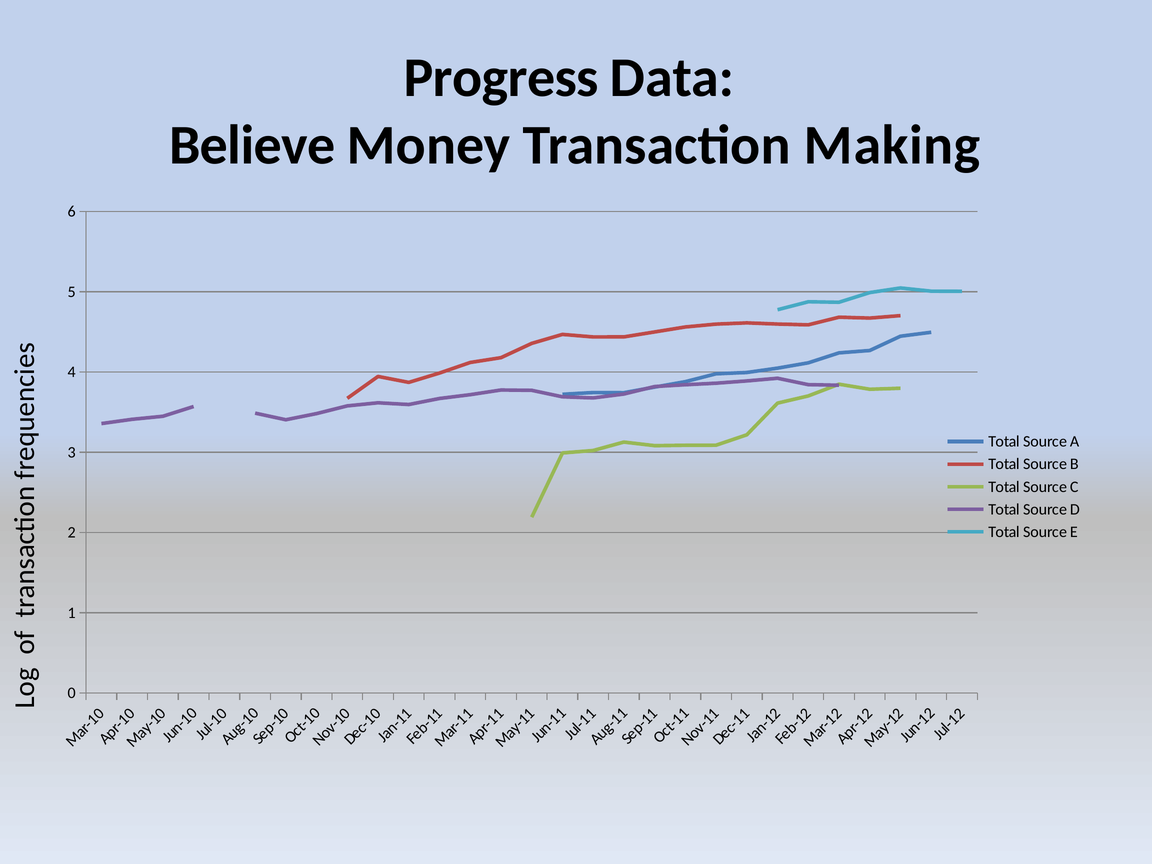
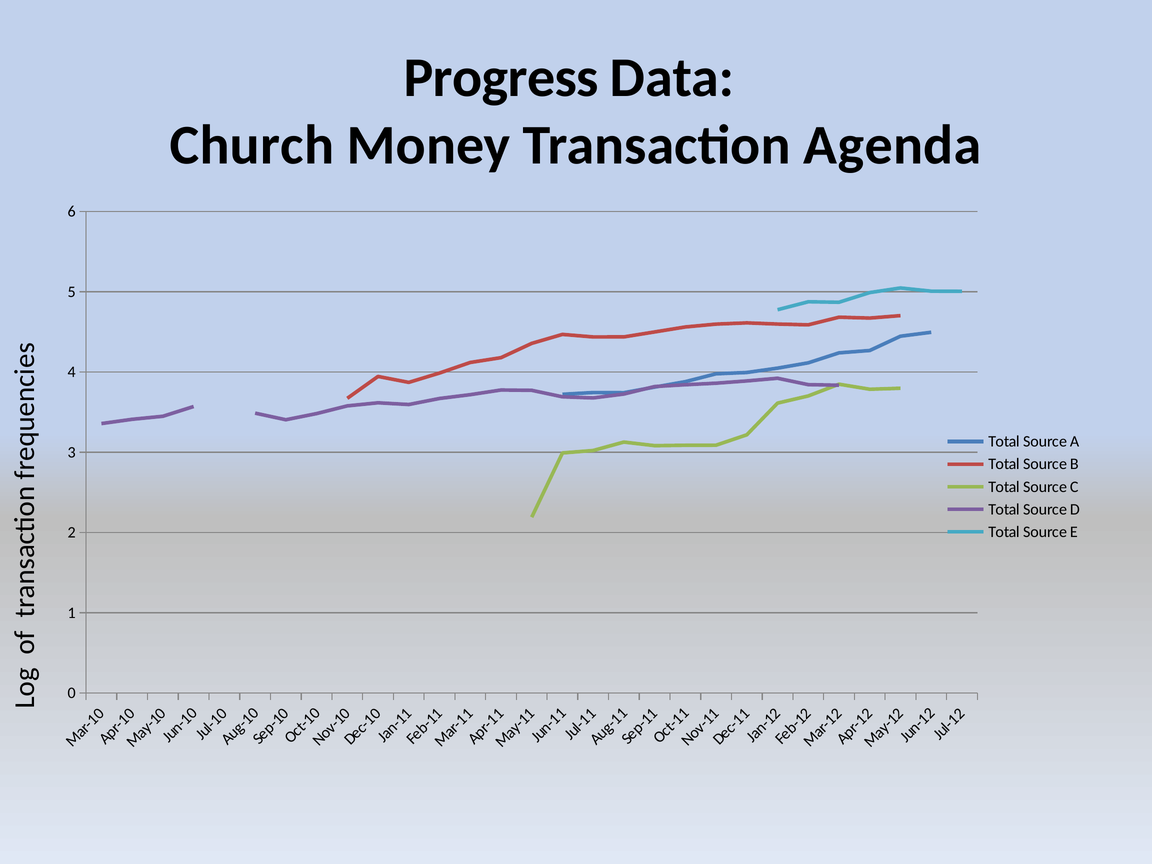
Believe: Believe -> Church
Making: Making -> Agenda
